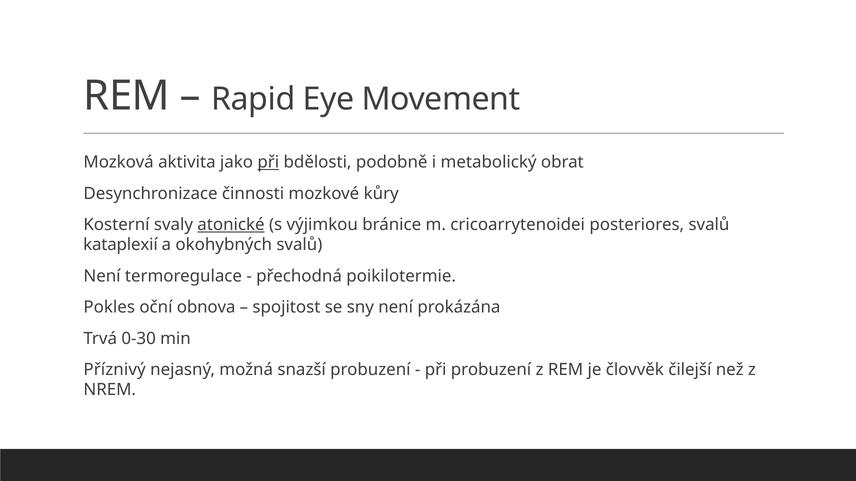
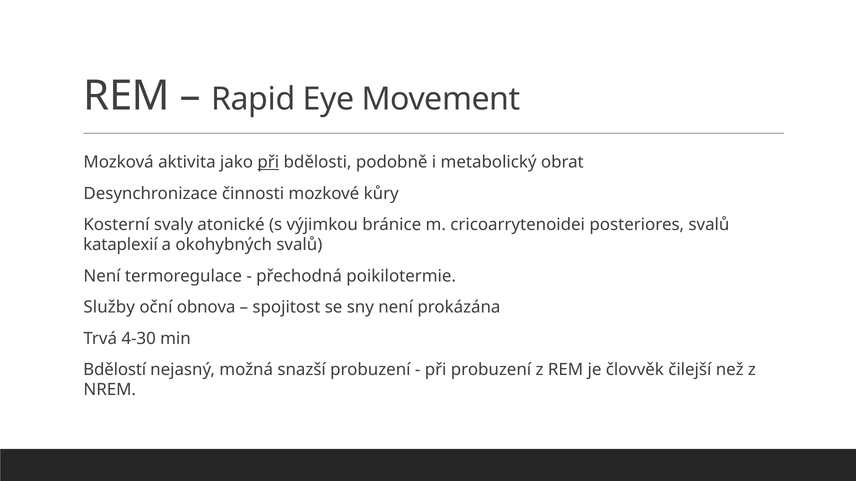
atonické underline: present -> none
Pokles: Pokles -> Služby
0-30: 0-30 -> 4-30
Příznivý: Příznivý -> Bdělostí
